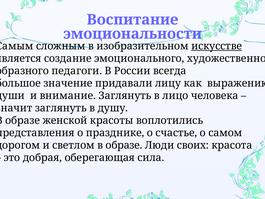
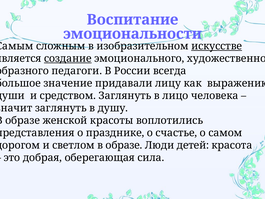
создание underline: none -> present
внимание: внимание -> средством
своих: своих -> детей
